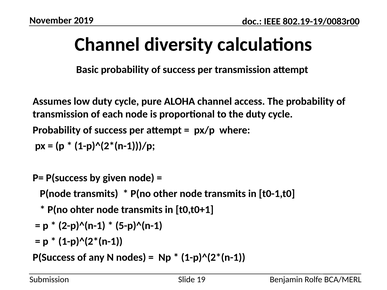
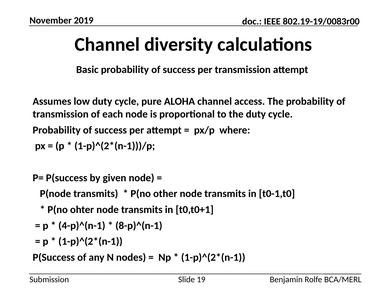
2-p)^(n-1: 2-p)^(n-1 -> 4-p)^(n-1
5-p)^(n-1: 5-p)^(n-1 -> 8-p)^(n-1
